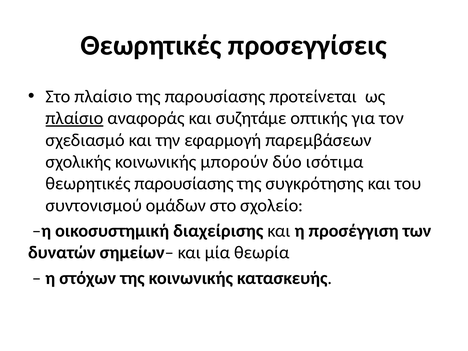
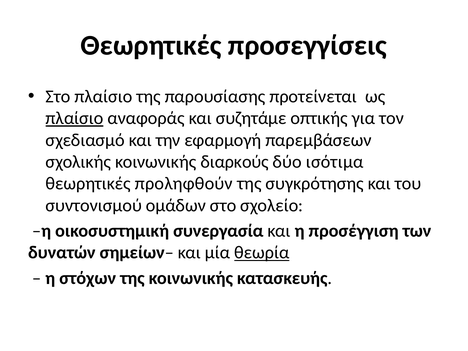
μπορούν: μπορούν -> διαρκούς
θεωρητικές παρουσίασης: παρουσίασης -> προληφθούν
διαχείρισης: διαχείρισης -> συνεργασία
θεωρία underline: none -> present
